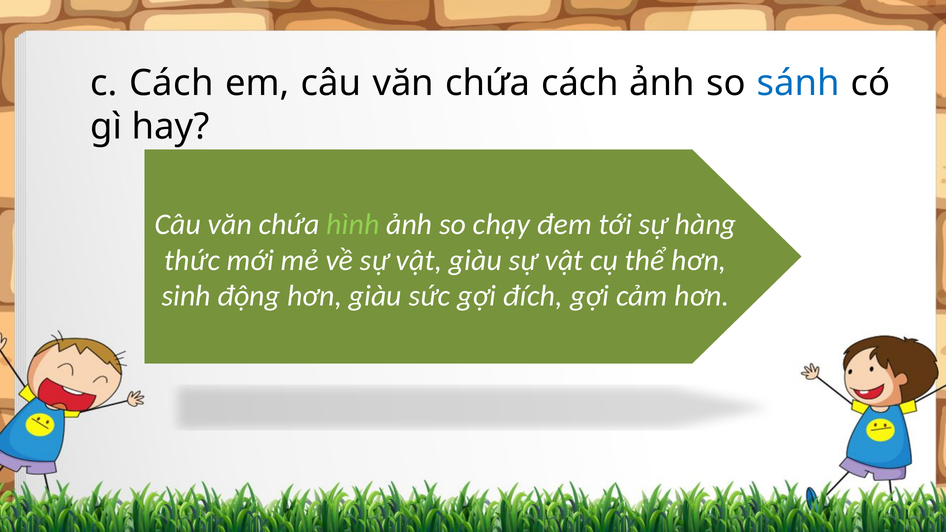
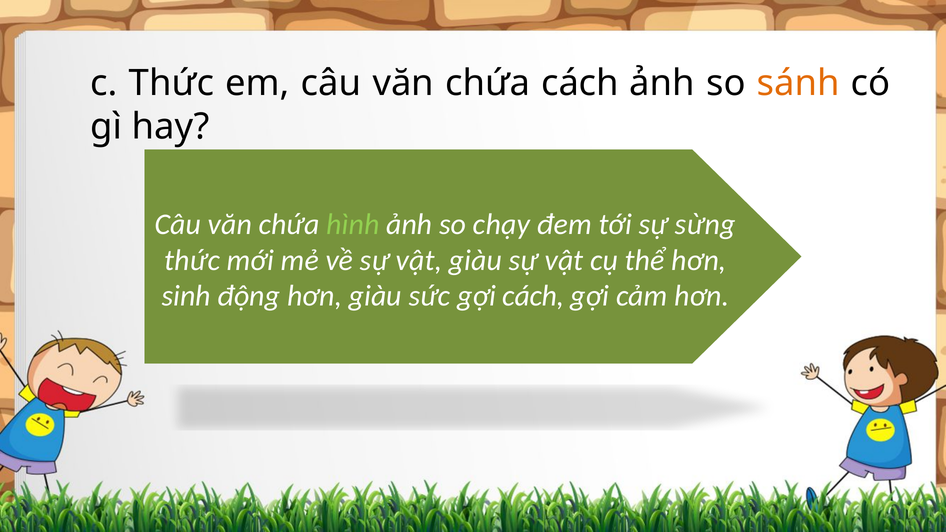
c Cách: Cách -> Thức
sánh colour: blue -> orange
hàng: hàng -> sừng
gợi đích: đích -> cách
